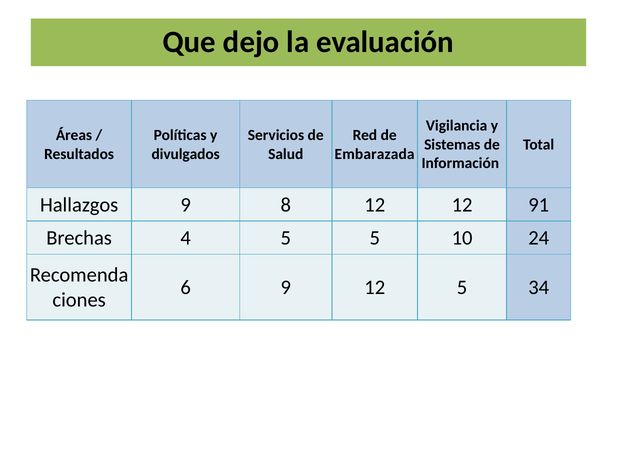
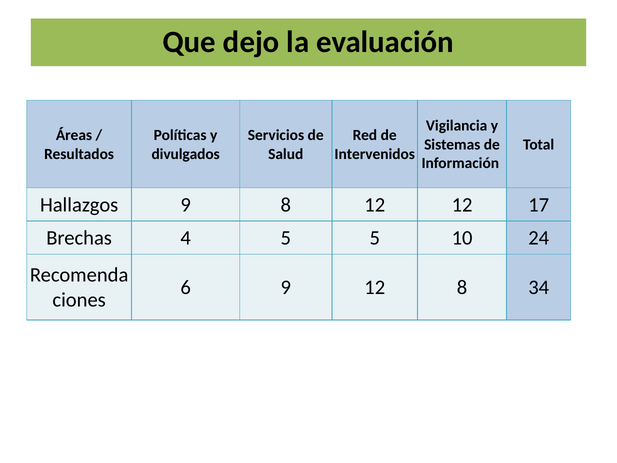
Embarazada: Embarazada -> Intervenidos
91: 91 -> 17
12 5: 5 -> 8
